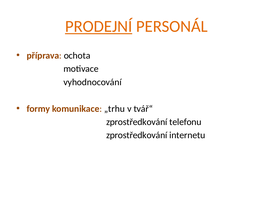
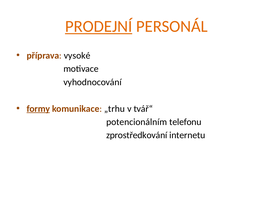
ochota: ochota -> vysoké
formy underline: none -> present
zprostředkování at (137, 122): zprostředkování -> potencionálním
